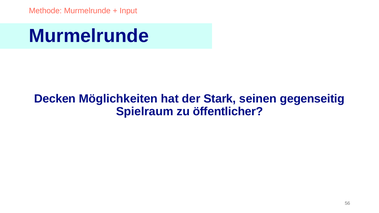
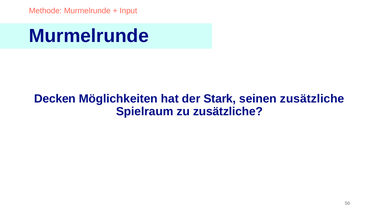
seinen gegenseitig: gegenseitig -> zusätzliche
zu öffentlicher: öffentlicher -> zusätzliche
